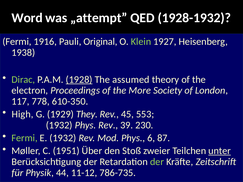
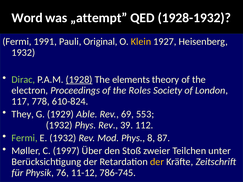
1916: 1916 -> 1991
Klein colour: light green -> yellow
1938 at (23, 53): 1938 -> 1932
assumed: assumed -> elements
More: More -> Roles
610-350: 610-350 -> 610-824
High: High -> They
They: They -> Able
45: 45 -> 69
230: 230 -> 112
6: 6 -> 8
1951: 1951 -> 1997
unter underline: present -> none
der at (157, 162) colour: light green -> yellow
44: 44 -> 76
786-735: 786-735 -> 786-745
